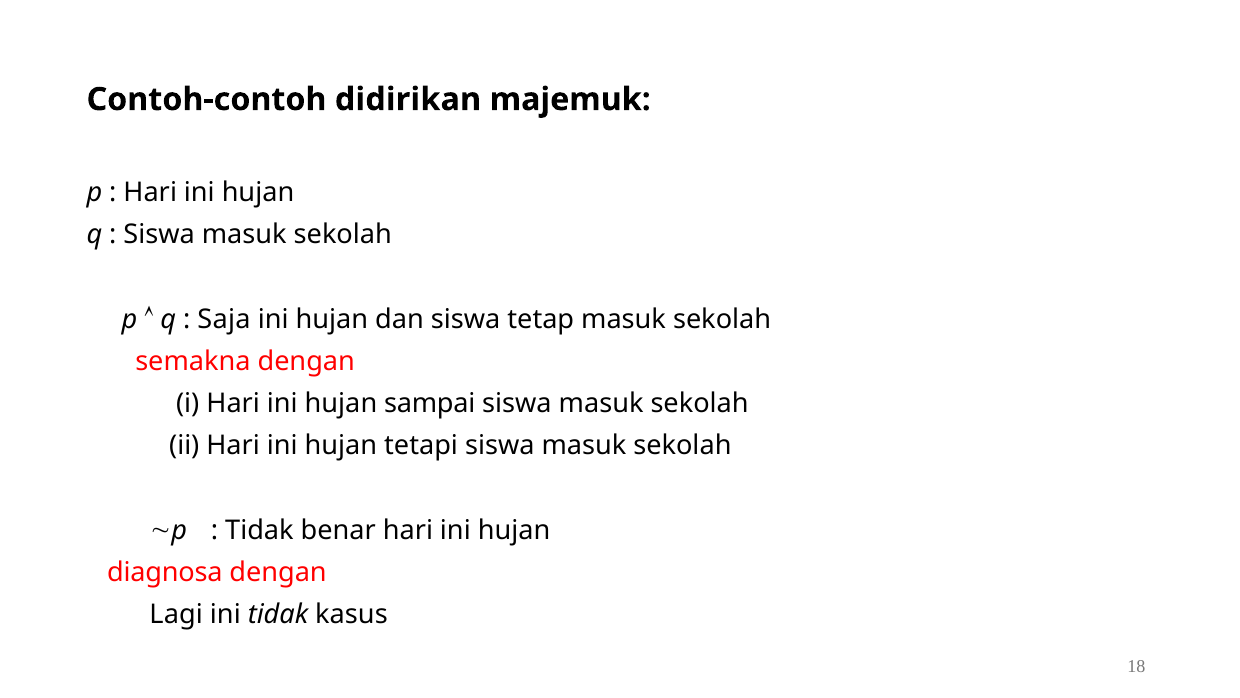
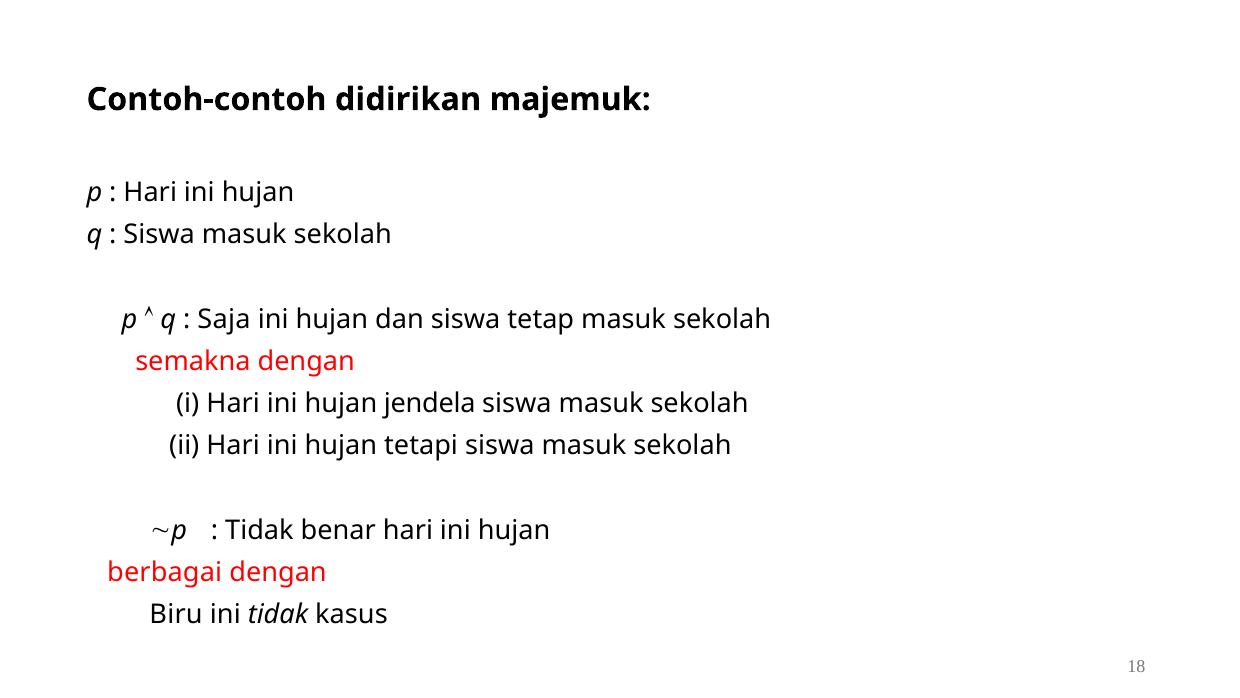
sampai: sampai -> jendela
diagnosa: diagnosa -> berbagai
Lagi: Lagi -> Biru
